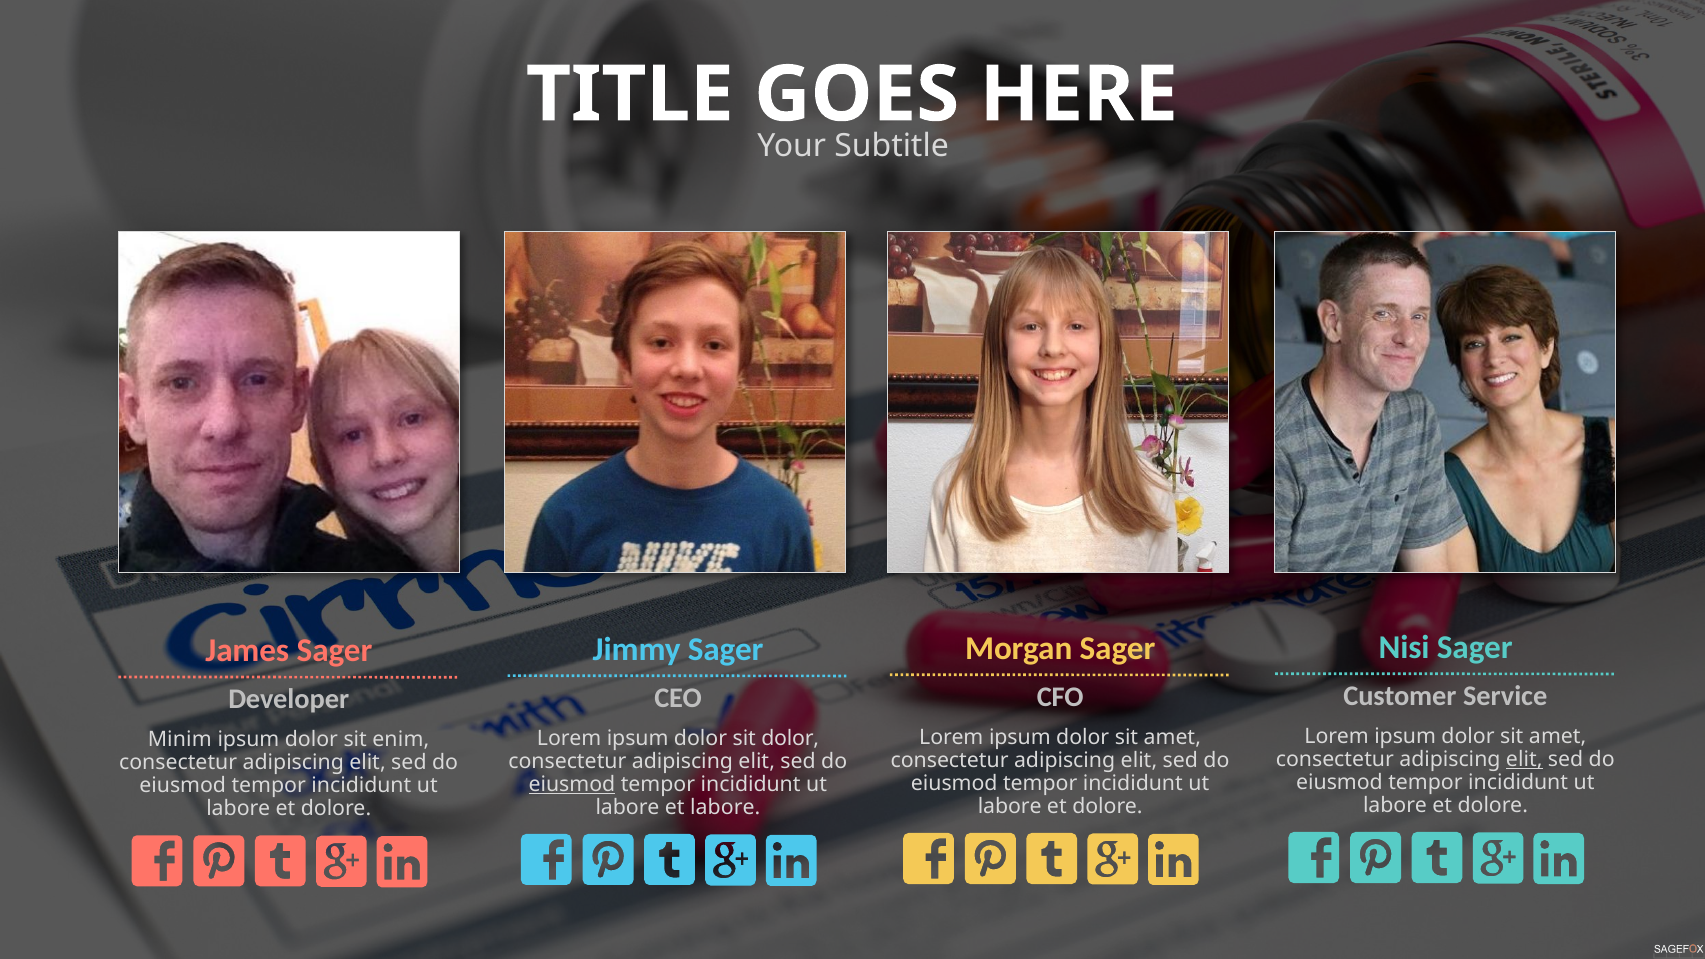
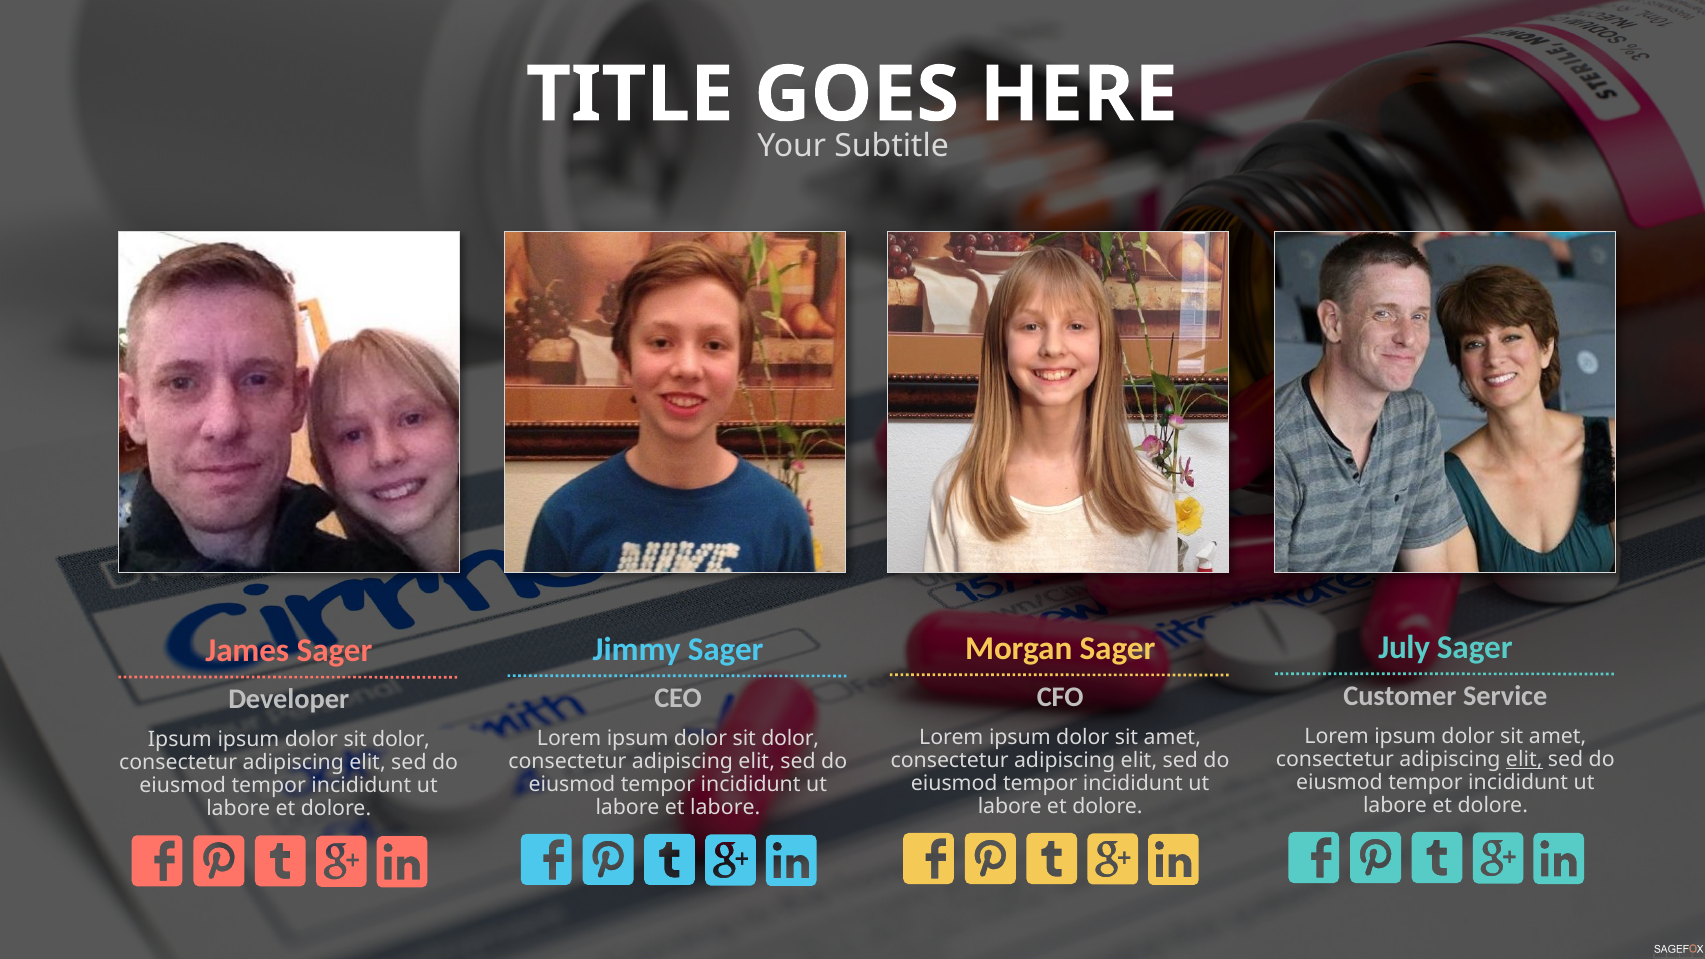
Nisi: Nisi -> July
Minim at (180, 740): Minim -> Ipsum
enim at (401, 740): enim -> dolor
eiusmod at (572, 784) underline: present -> none
